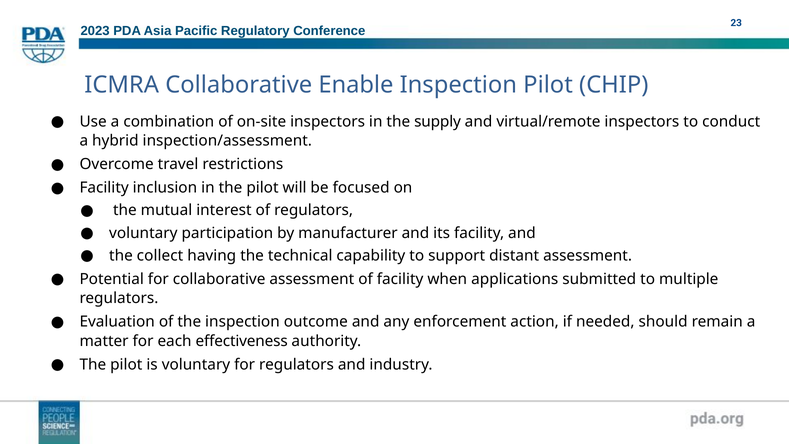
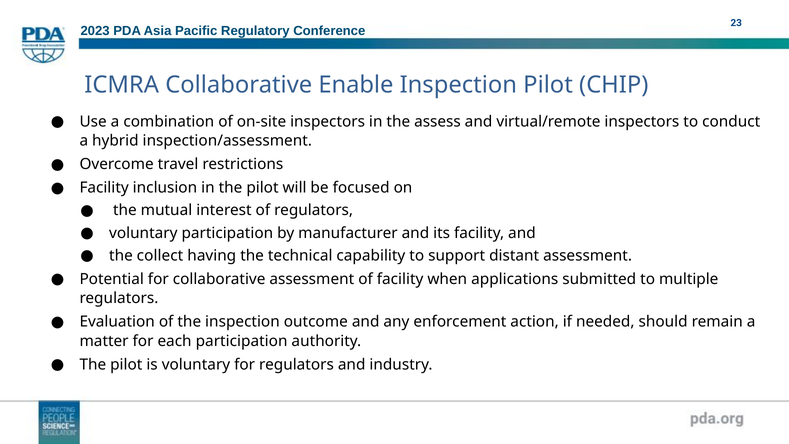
supply: supply -> assess
each effectiveness: effectiveness -> participation
